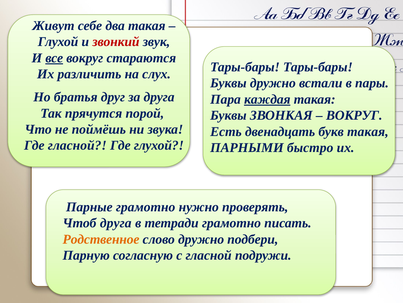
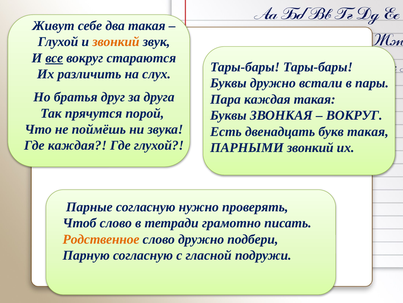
звонкий at (116, 42) colour: red -> orange
каждая at (267, 99) underline: present -> none
Где гласной: гласной -> каждая
ПАРНЫМИ быстро: быстро -> звонкий
Парные грамотно: грамотно -> согласную
Чтоб друга: друга -> слово
